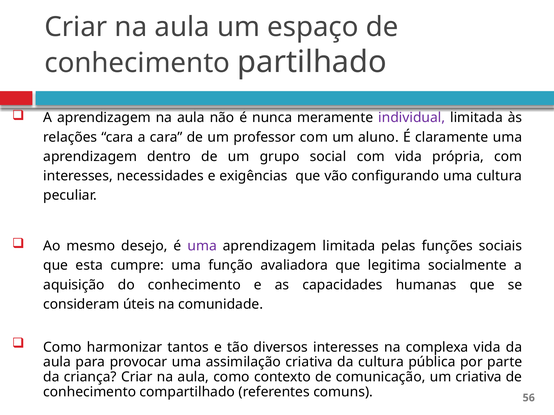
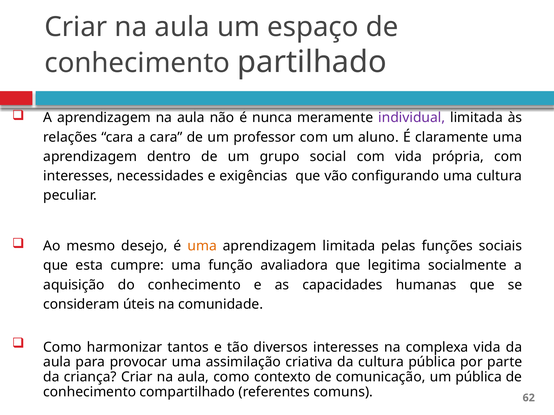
uma at (202, 246) colour: purple -> orange
um criativa: criativa -> pública
56: 56 -> 62
